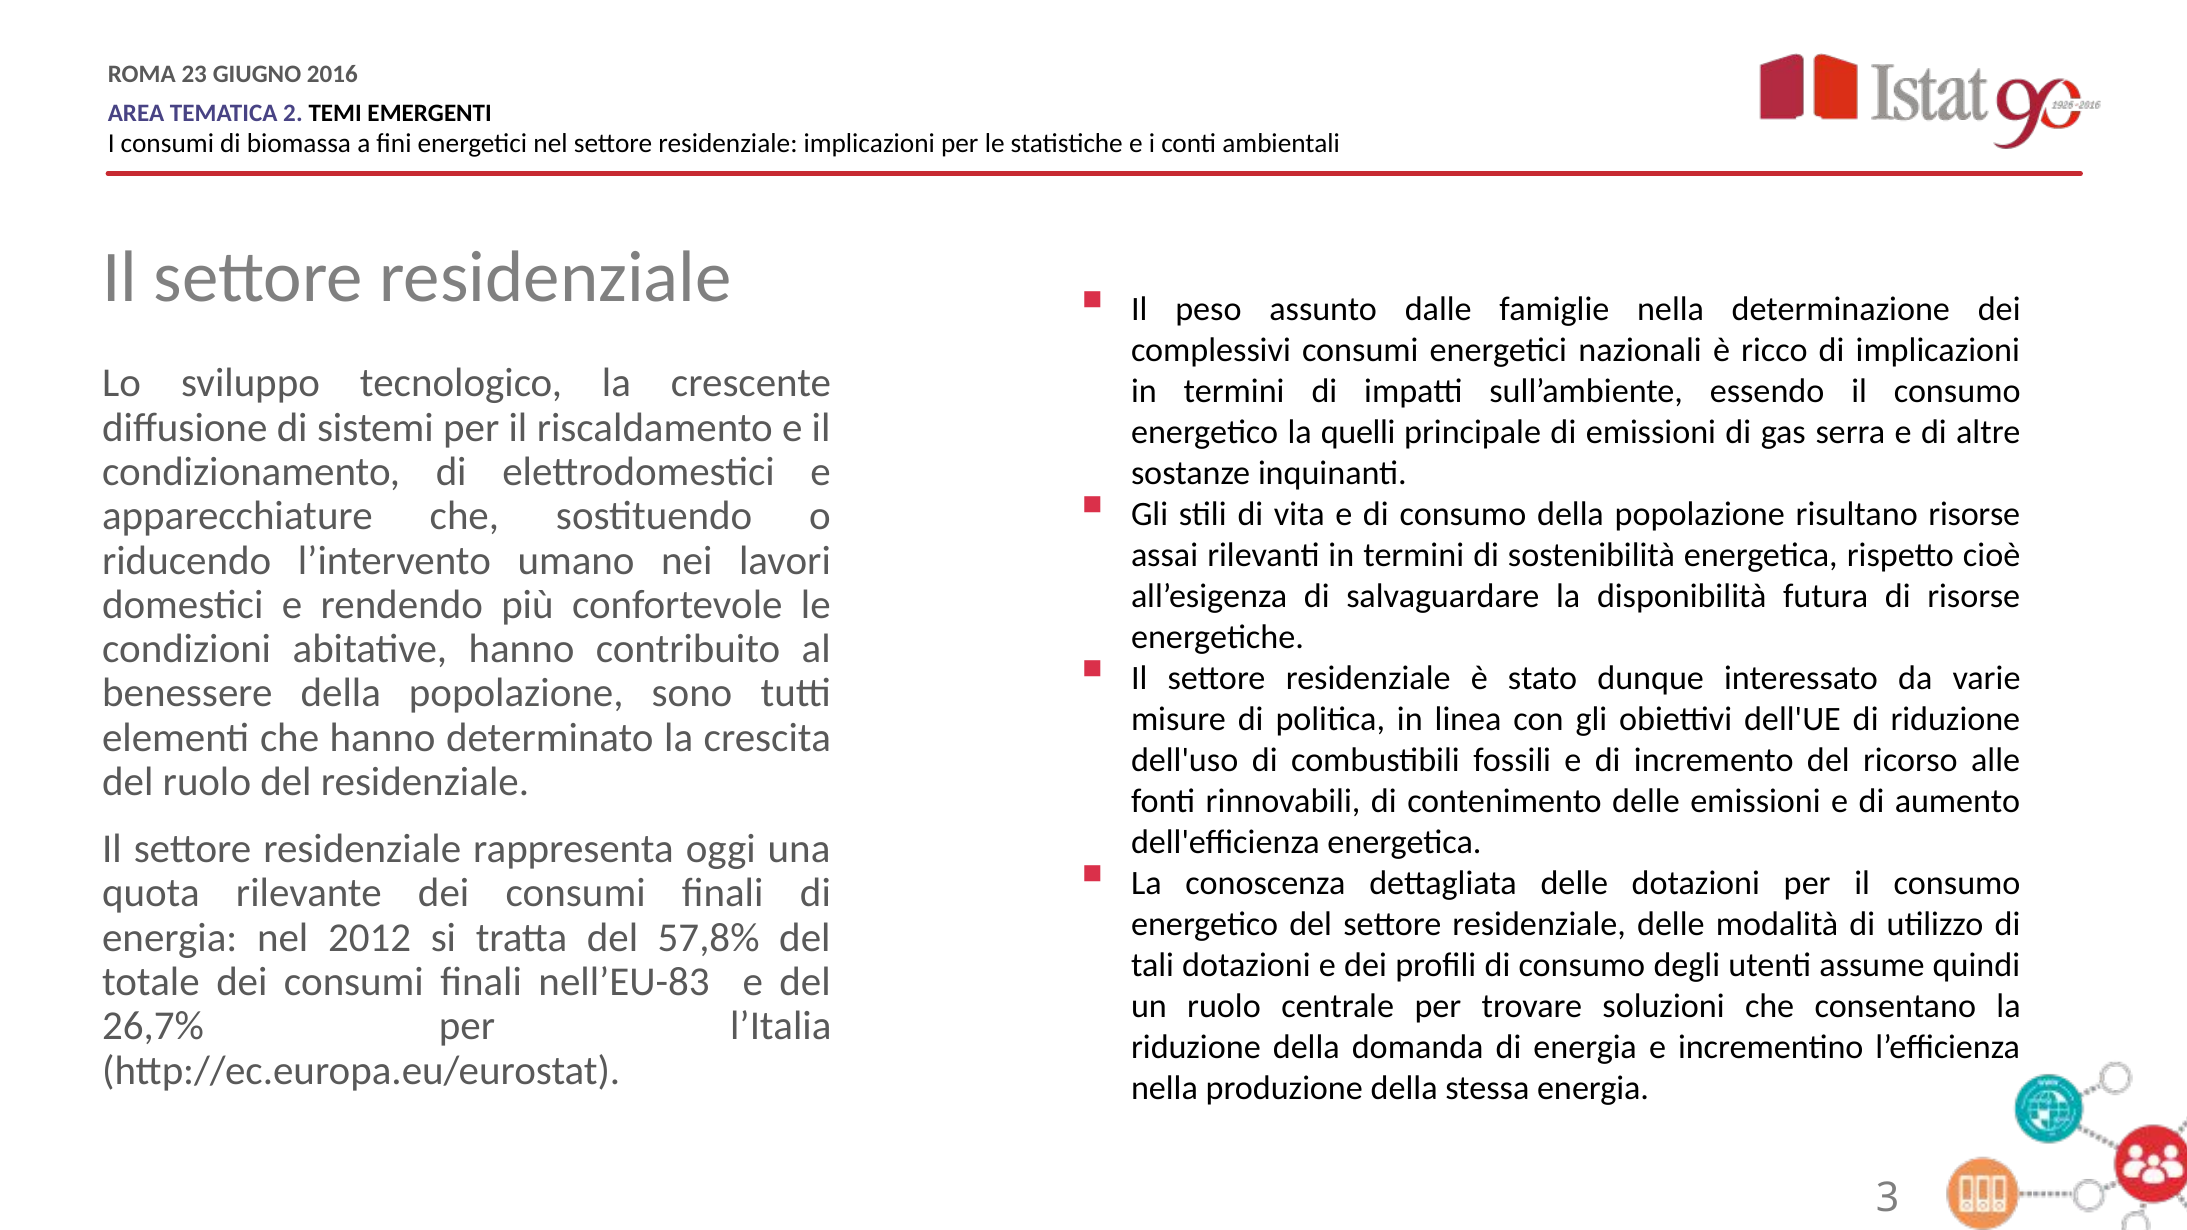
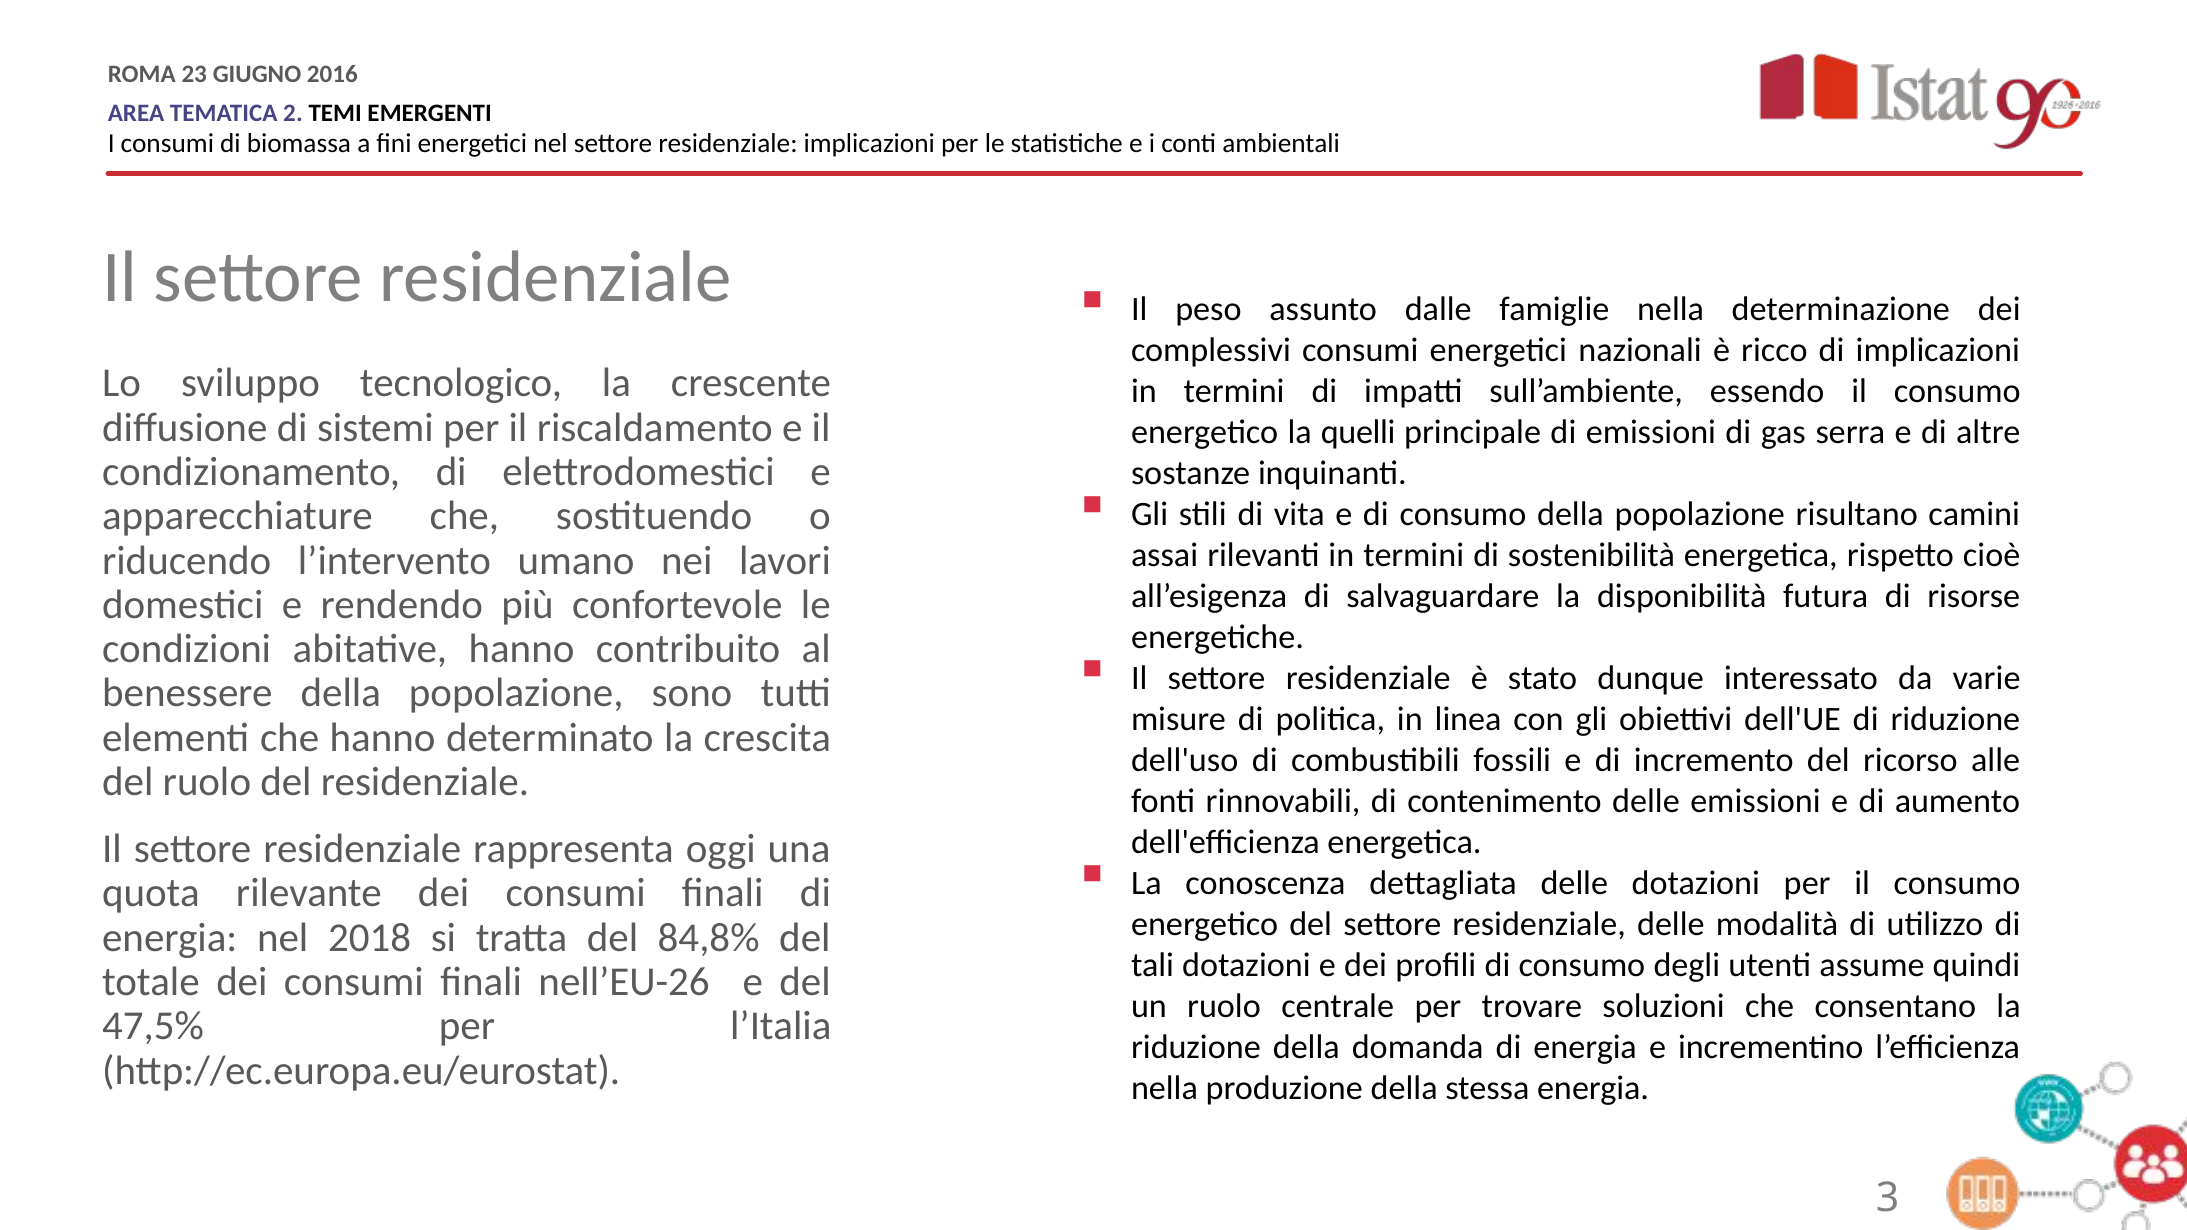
risultano risorse: risorse -> camini
2012: 2012 -> 2018
57,8%: 57,8% -> 84,8%
nell’EU-83: nell’EU-83 -> nell’EU-26
26,7%: 26,7% -> 47,5%
